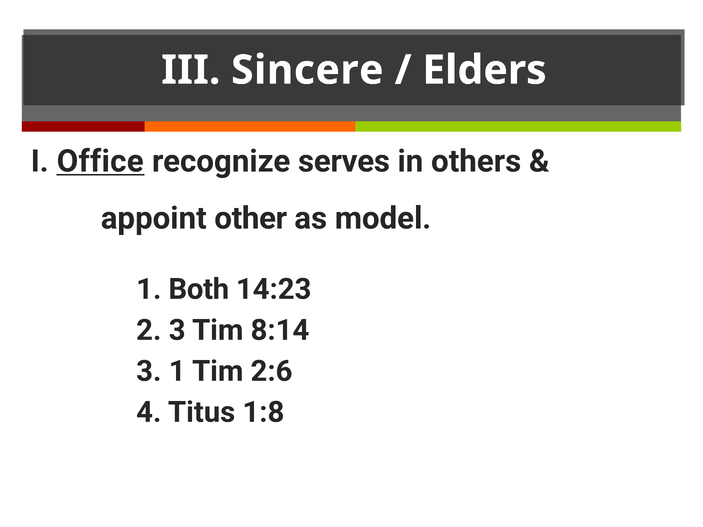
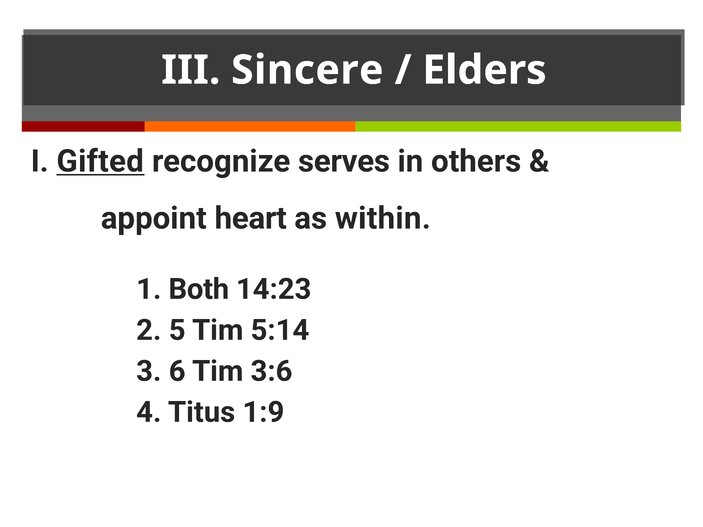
Office: Office -> Gifted
other: other -> heart
model: model -> within
2 3: 3 -> 5
8:14: 8:14 -> 5:14
3 1: 1 -> 6
2:6: 2:6 -> 3:6
1:8: 1:8 -> 1:9
